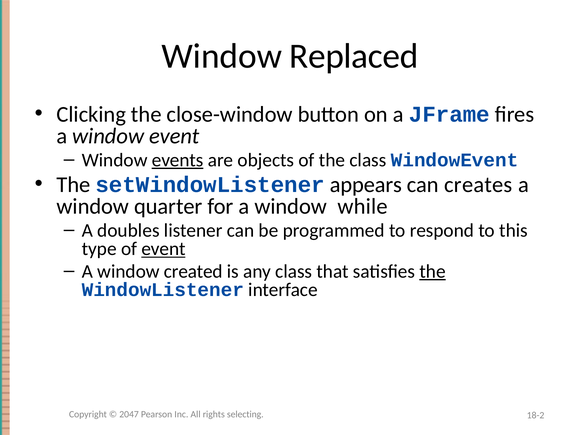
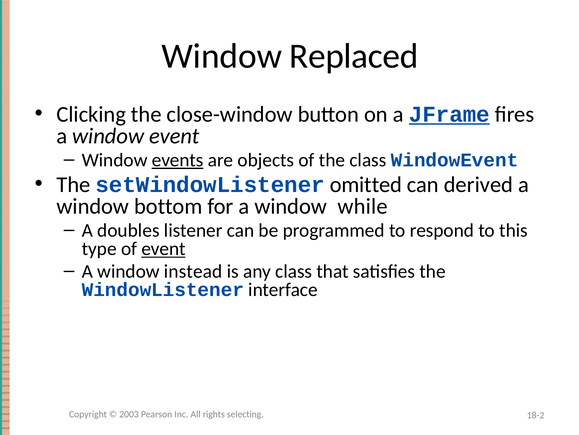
JFrame underline: none -> present
appears: appears -> omitted
creates: creates -> derived
quarter: quarter -> bottom
created: created -> instead
the at (433, 271) underline: present -> none
2047: 2047 -> 2003
